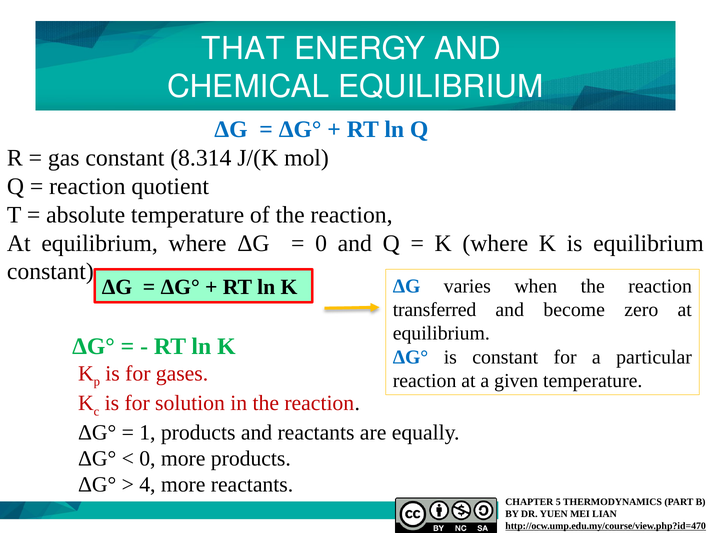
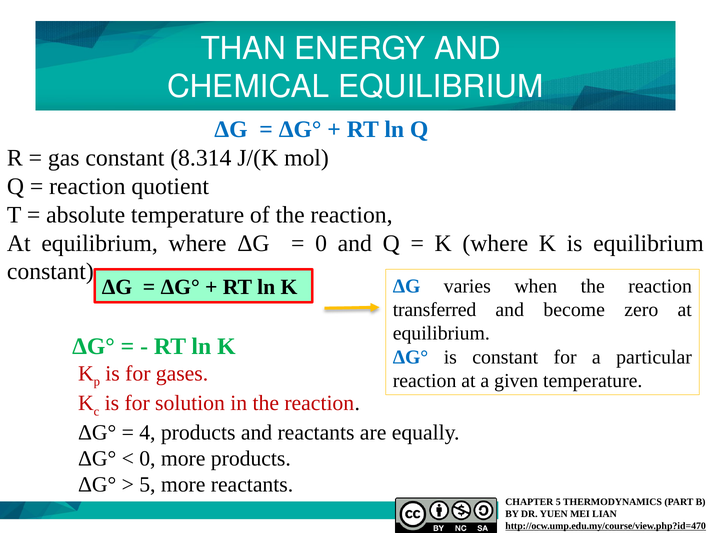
THAT: THAT -> THAN
1: 1 -> 4
4 at (147, 485): 4 -> 5
